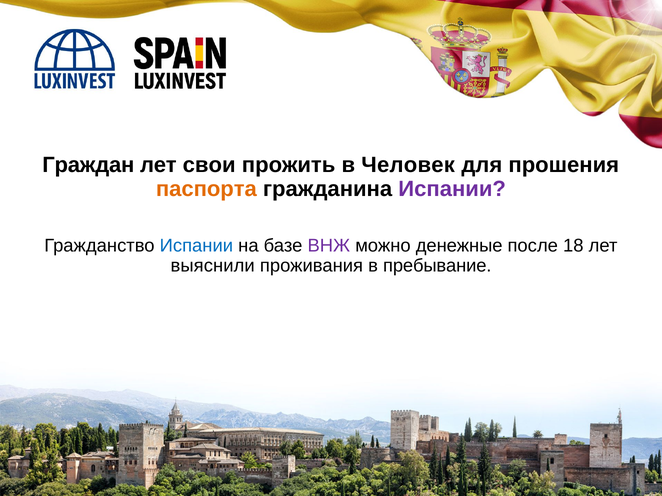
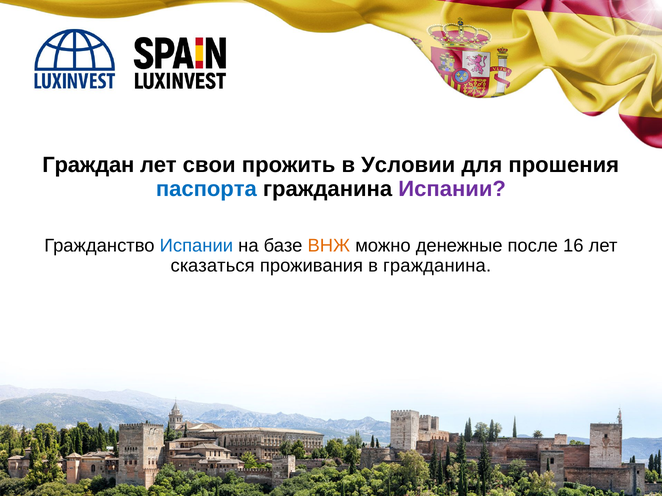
Человек: Человек -> Условии
паспорта colour: orange -> blue
ВНЖ colour: purple -> orange
18: 18 -> 16
выяснили: выяснили -> сказаться
в пребывание: пребывание -> гражданина
